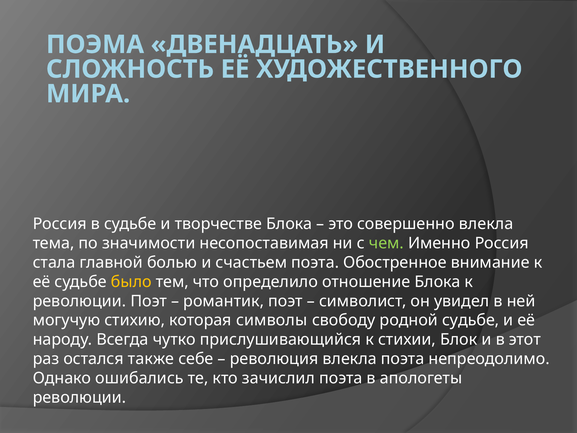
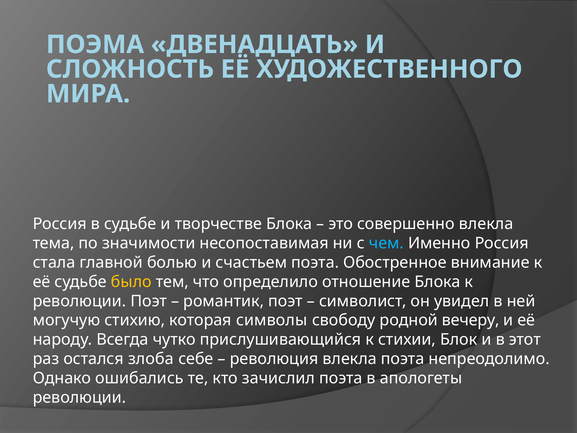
чем colour: light green -> light blue
родной судьбе: судьбе -> вечеру
также: также -> злоба
